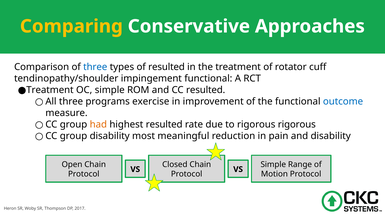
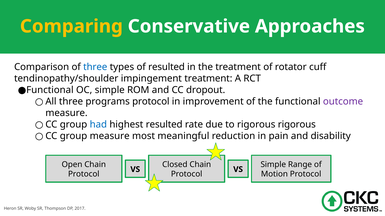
impingement functional: functional -> treatment
Treatment at (50, 90): Treatment -> Functional
CC resulted: resulted -> dropout
programs exercise: exercise -> protocol
outcome colour: blue -> purple
had colour: orange -> blue
group disability: disability -> measure
